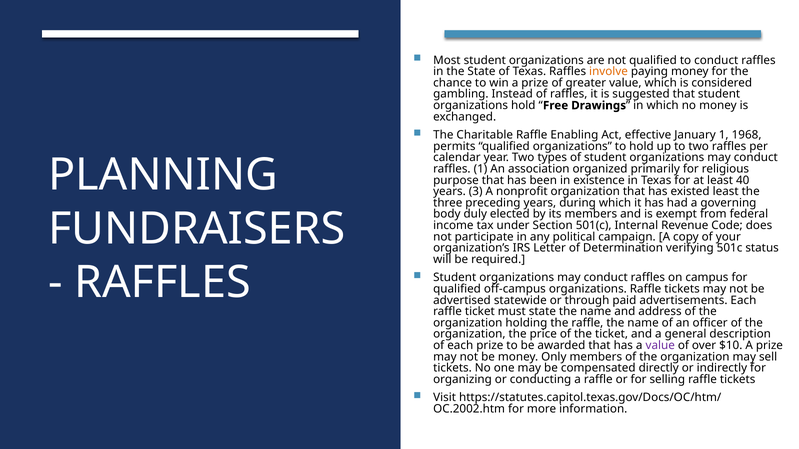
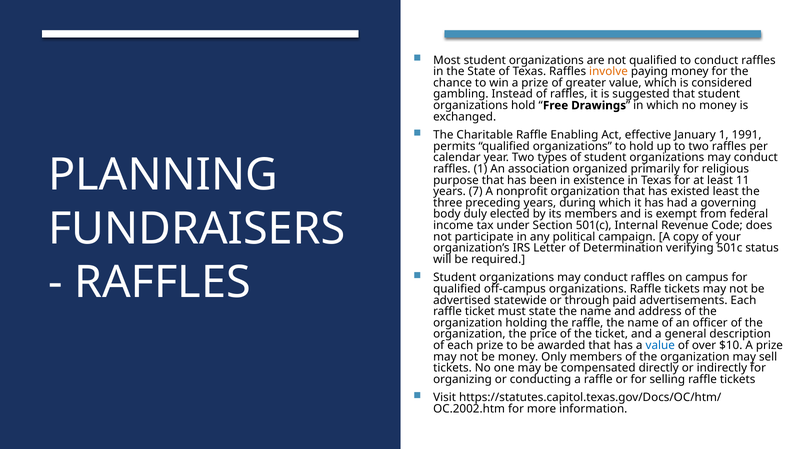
1968: 1968 -> 1991
40: 40 -> 11
3: 3 -> 7
value at (660, 346) colour: purple -> blue
